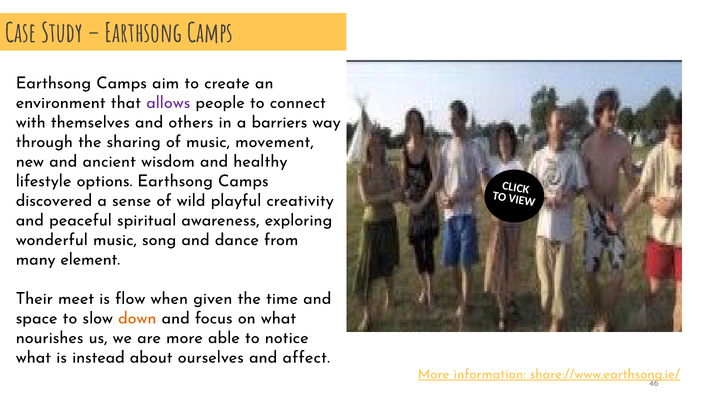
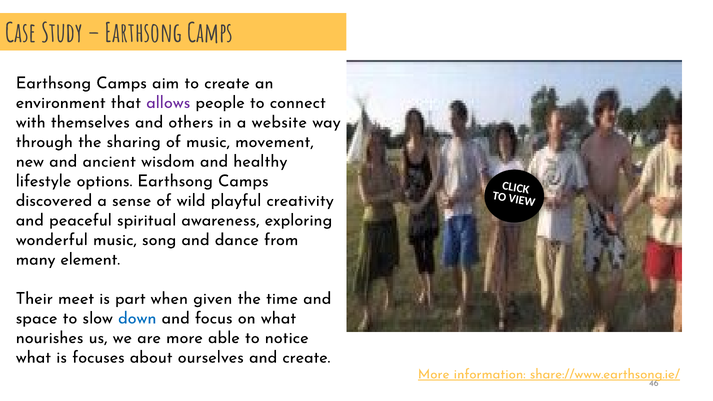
barriers: barriers -> website
flow: flow -> part
down colour: orange -> blue
instead: instead -> focuses
and affect: affect -> create
